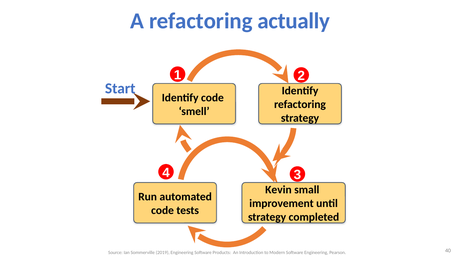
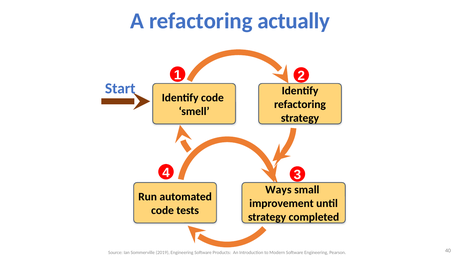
Kevin: Kevin -> Ways
